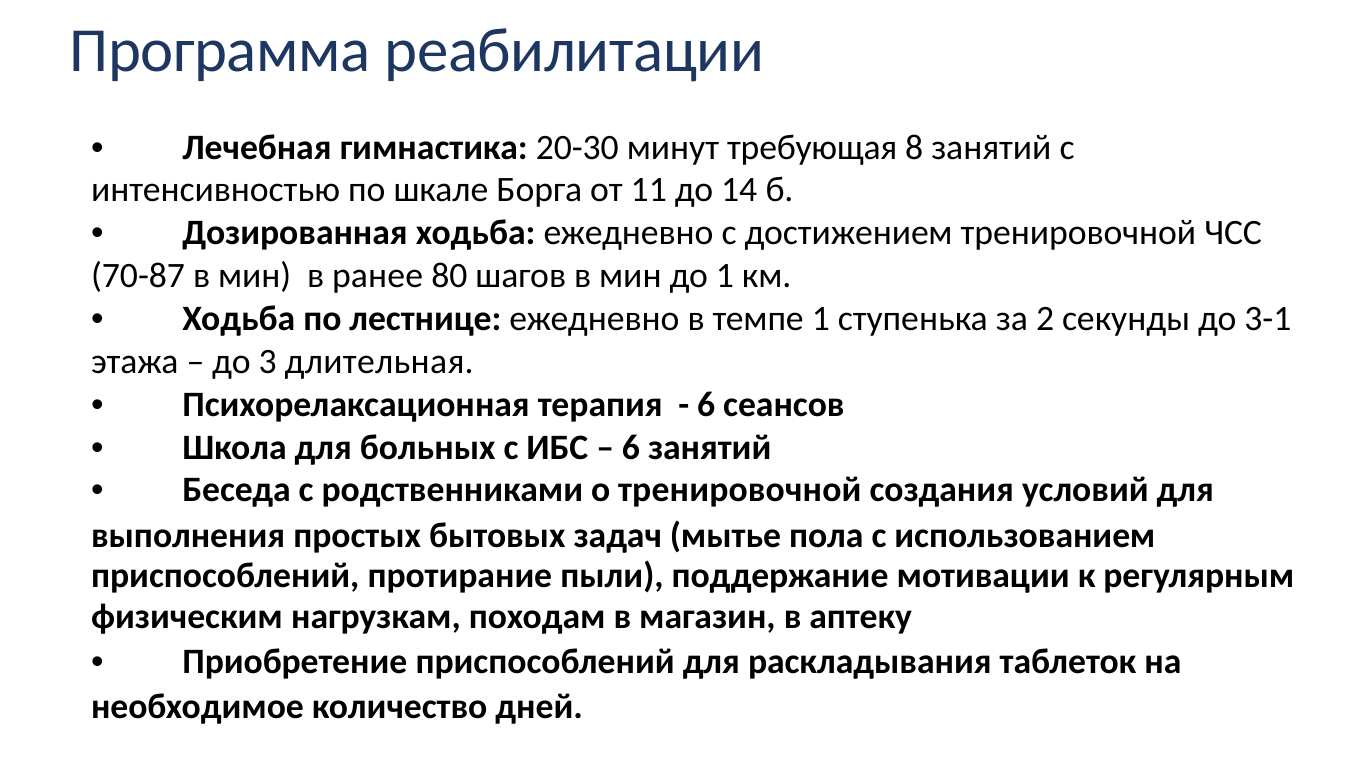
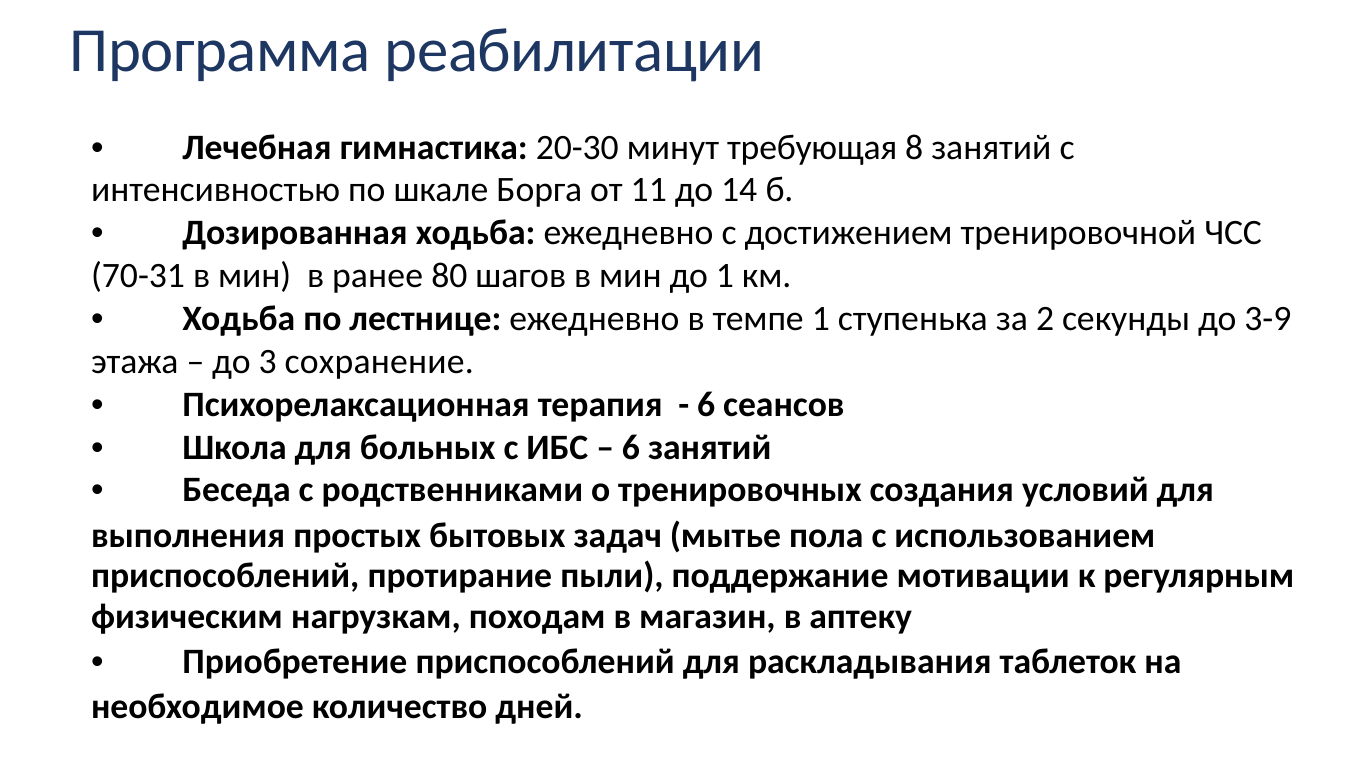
70-87: 70-87 -> 70-31
3-1: 3-1 -> 3-9
длительная: длительная -> сохранение
о тренировочной: тренировочной -> тренировочных
